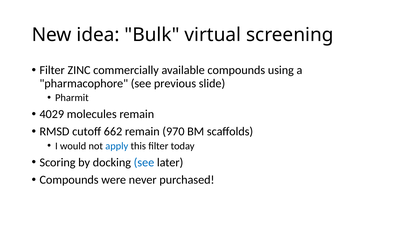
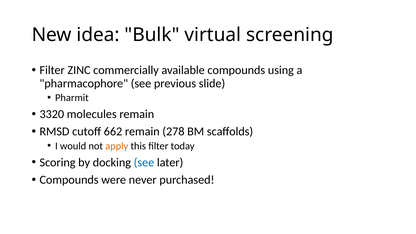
4029: 4029 -> 3320
970: 970 -> 278
apply colour: blue -> orange
